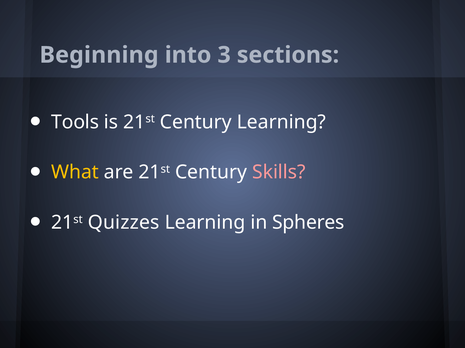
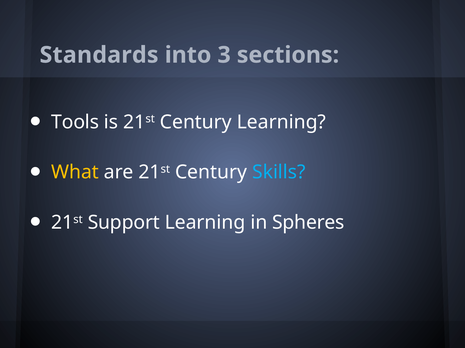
Beginning: Beginning -> Standards
Skills colour: pink -> light blue
Quizzes: Quizzes -> Support
